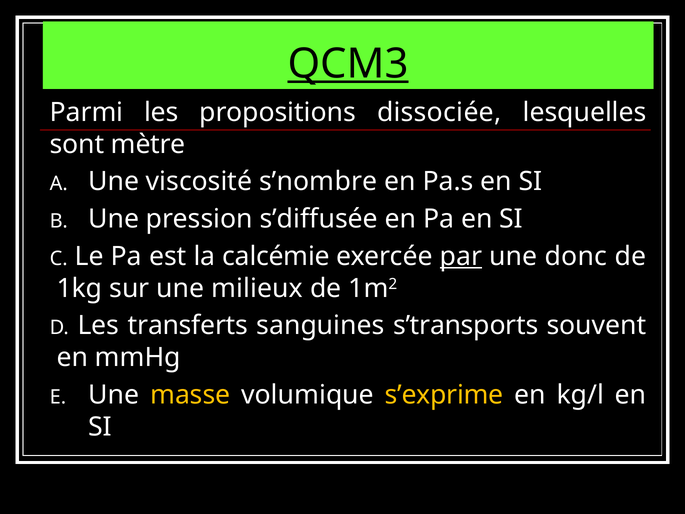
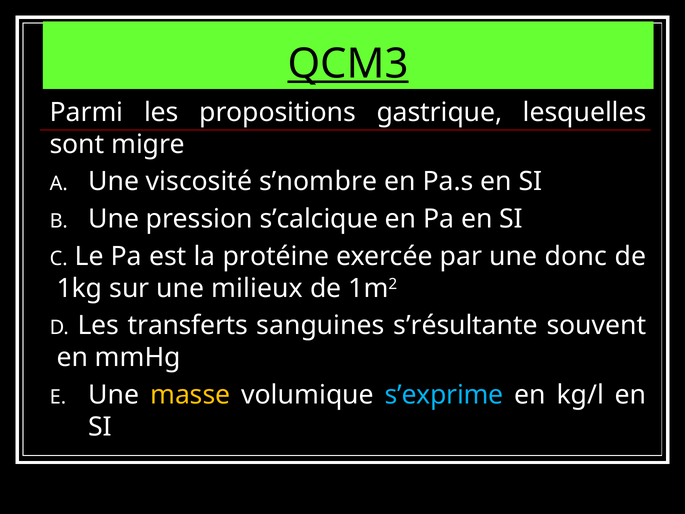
dissociée: dissociée -> gastrique
mètre: mètre -> migre
s’diffusée: s’diffusée -> s’calcique
calcémie: calcémie -> protéine
par underline: present -> none
s’transports: s’transports -> s’résultante
s’exprime colour: yellow -> light blue
